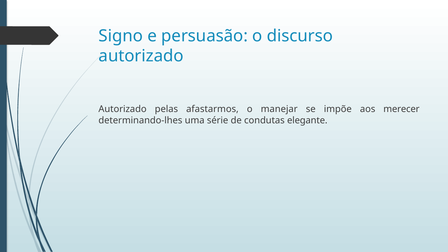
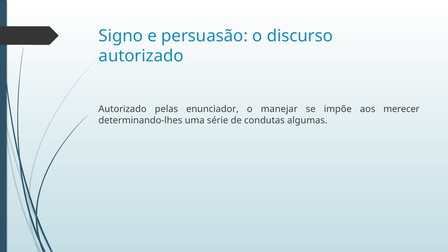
afastarmos: afastarmos -> enunciador
elegante: elegante -> algumas
